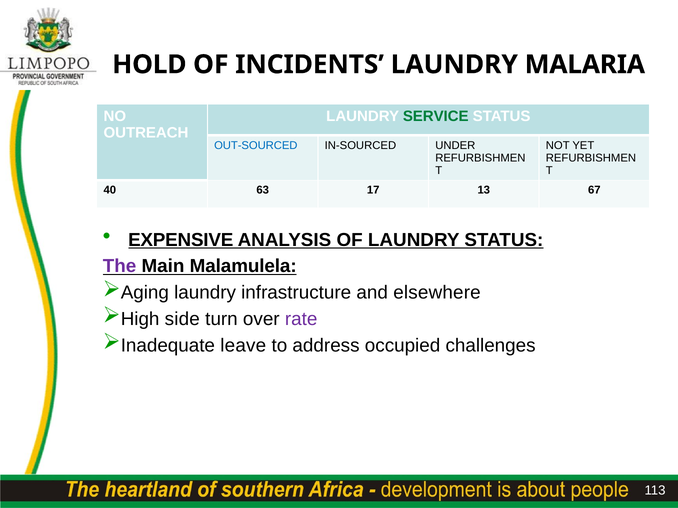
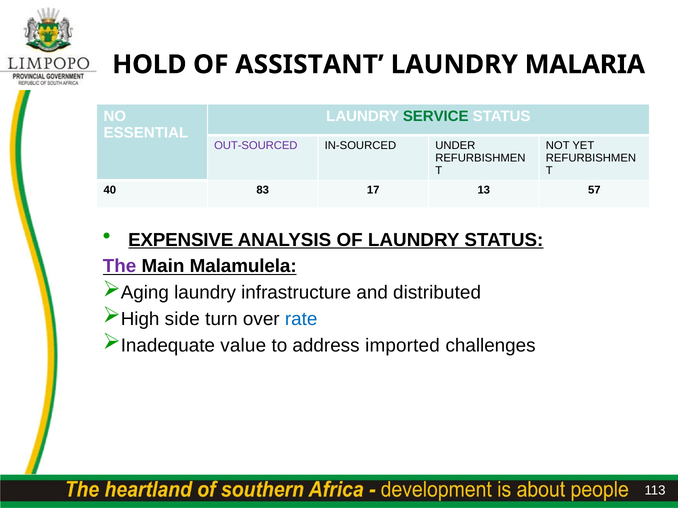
INCIDENTS: INCIDENTS -> ASSISTANT
OUTREACH: OUTREACH -> ESSENTIAL
OUT-SOURCED colour: blue -> purple
63: 63 -> 83
67: 67 -> 57
elsewhere: elsewhere -> distributed
rate colour: purple -> blue
leave: leave -> value
occupied: occupied -> imported
